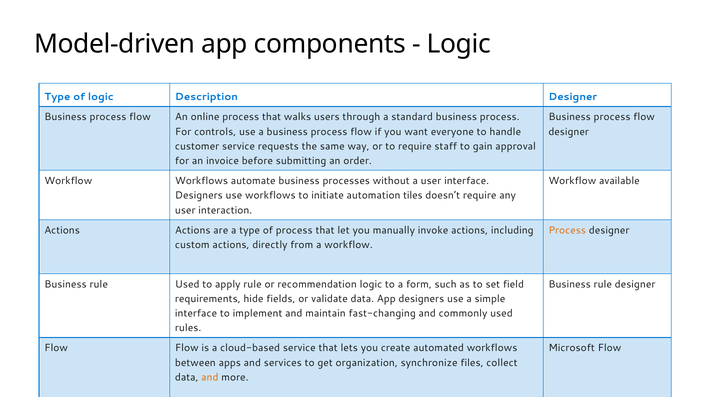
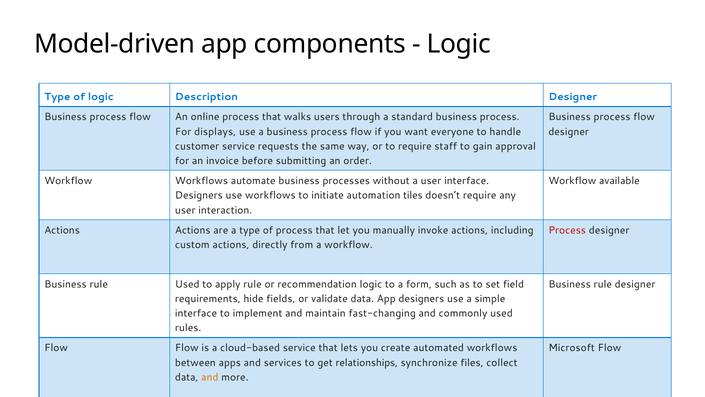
controls: controls -> displays
Process at (567, 230) colour: orange -> red
organization: organization -> relationships
